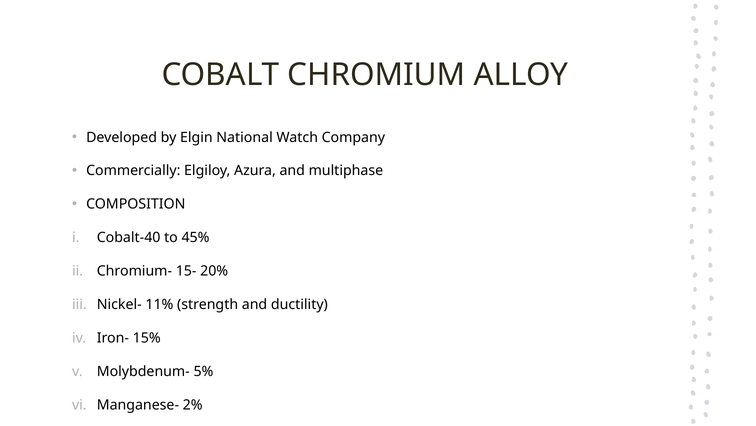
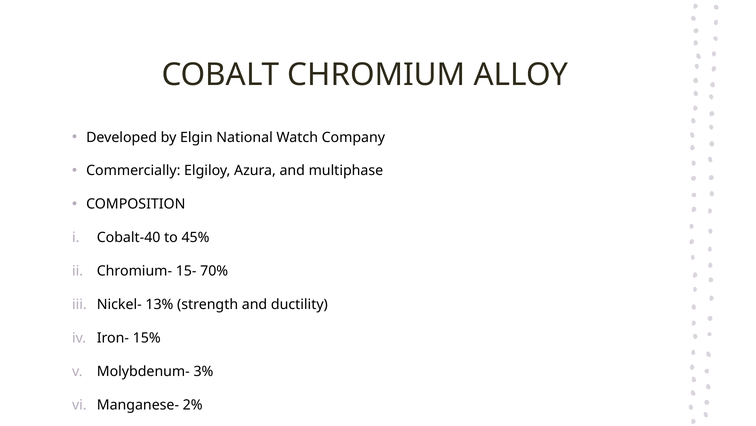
20%: 20% -> 70%
11%: 11% -> 13%
5%: 5% -> 3%
